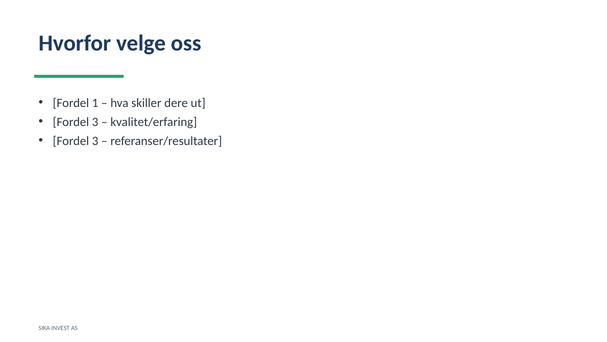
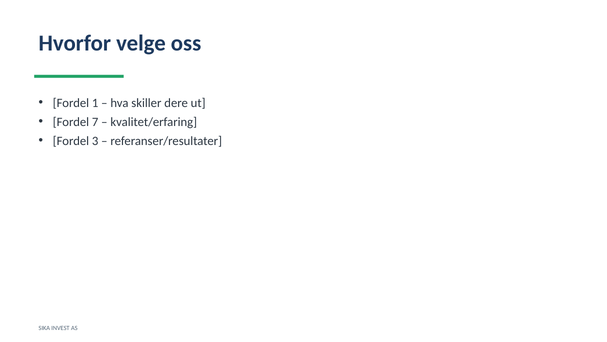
3 at (95, 122): 3 -> 7
